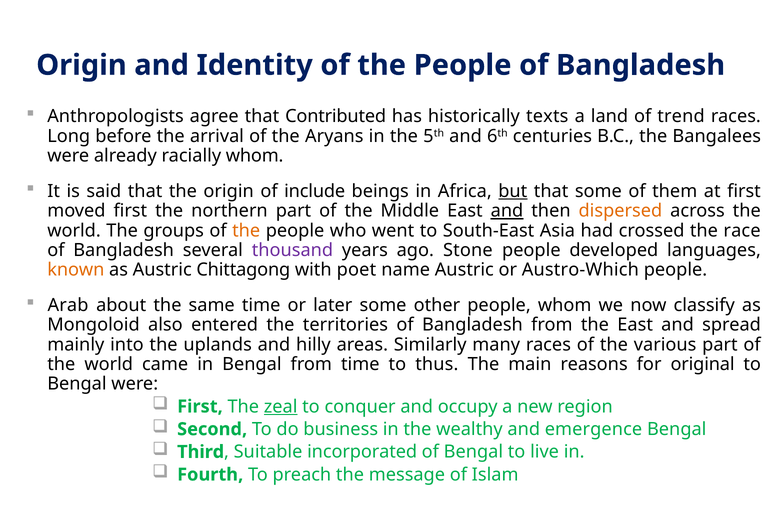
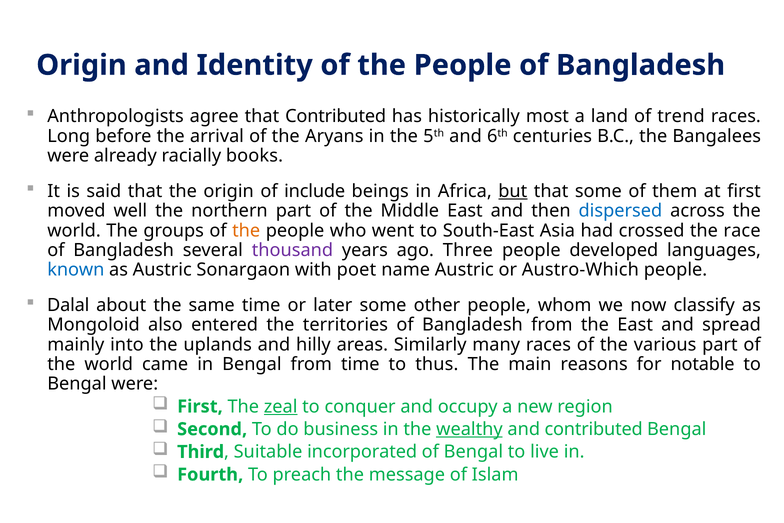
texts: texts -> most
racially whom: whom -> books
moved first: first -> well
and at (507, 211) underline: present -> none
dispersed colour: orange -> blue
Stone: Stone -> Three
known colour: orange -> blue
Chittagong: Chittagong -> Sonargaon
Arab: Arab -> Dalal
original: original -> notable
wealthy underline: none -> present
and emergence: emergence -> contributed
